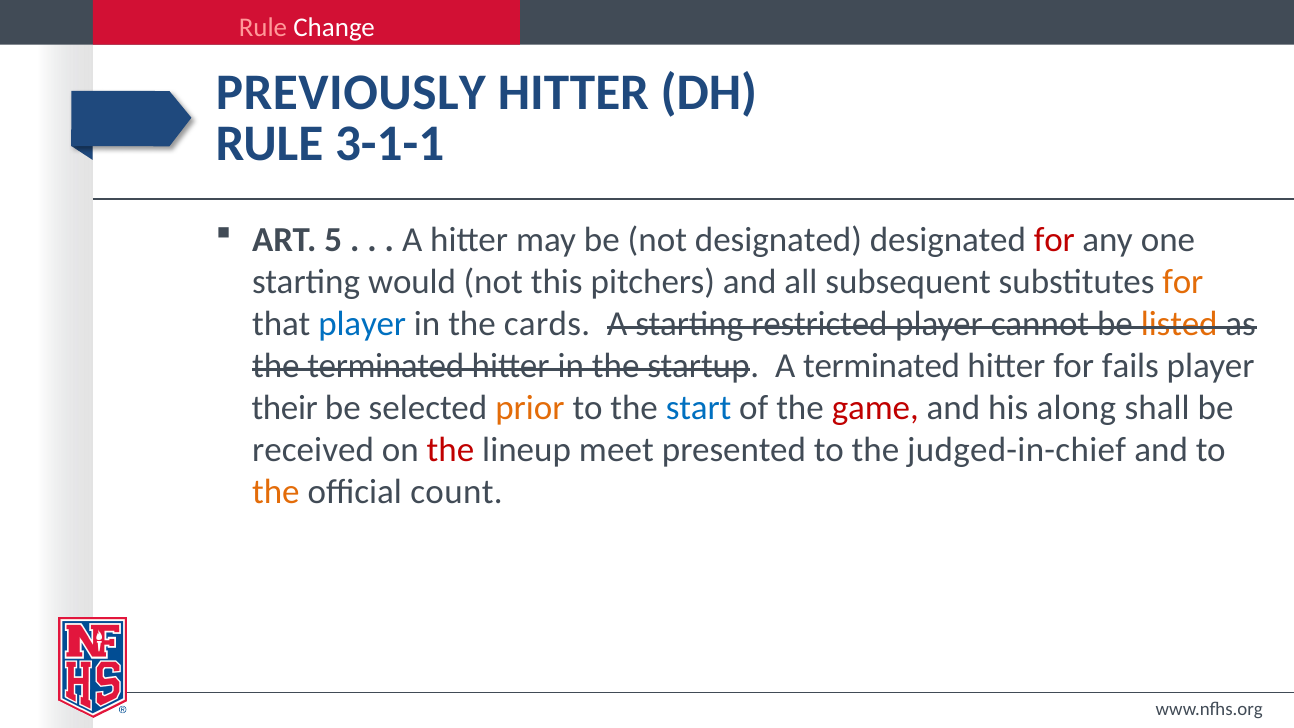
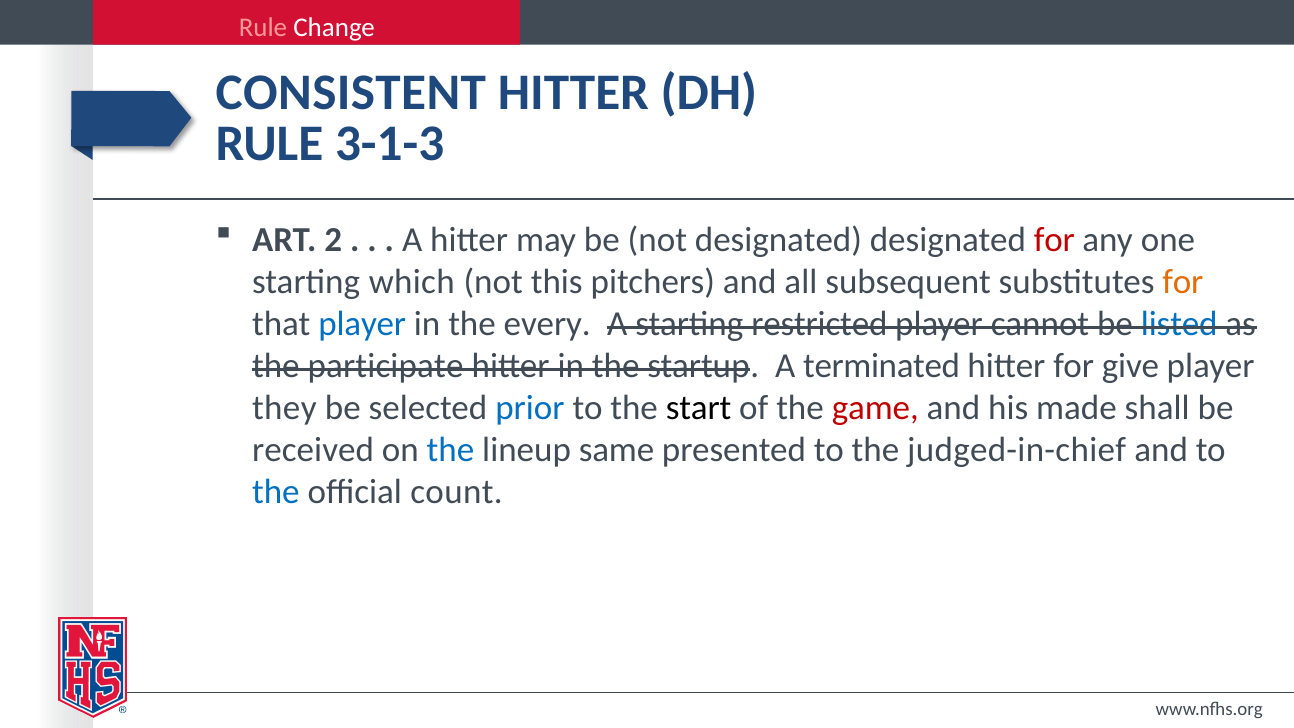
PREVIOUSLY: PREVIOUSLY -> CONSISTENT
3-1-1: 3-1-1 -> 3-1-3
5: 5 -> 2
would: would -> which
cards: cards -> every
listed colour: orange -> blue
the terminated: terminated -> participate
fails: fails -> give
their: their -> they
prior colour: orange -> blue
start colour: blue -> black
along: along -> made
the at (450, 450) colour: red -> blue
meet: meet -> same
the at (276, 492) colour: orange -> blue
